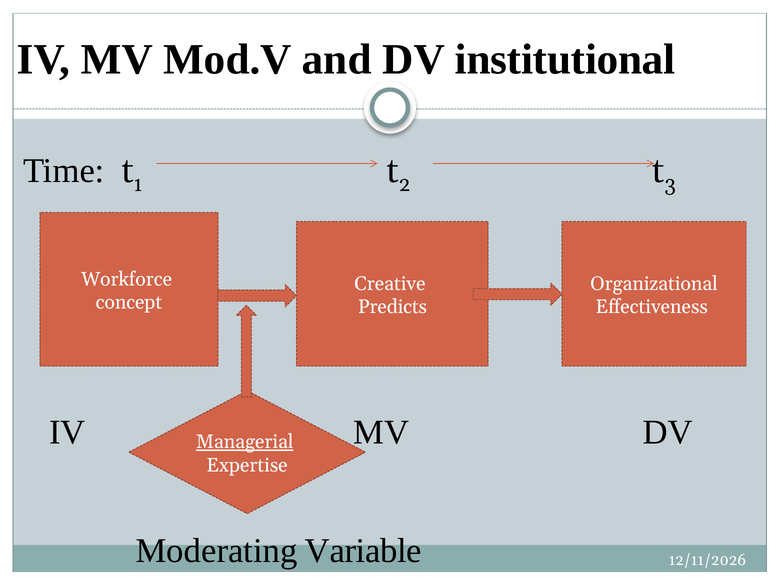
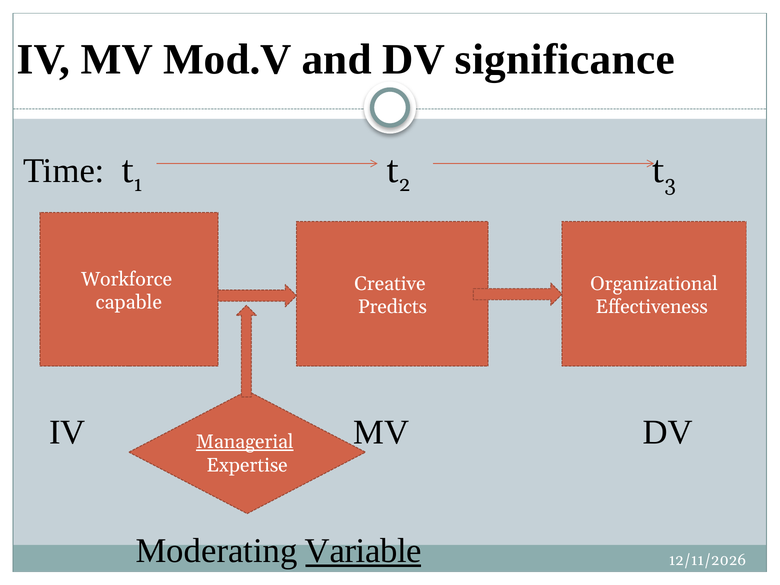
institutional: institutional -> significance
concept: concept -> capable
Variable underline: none -> present
